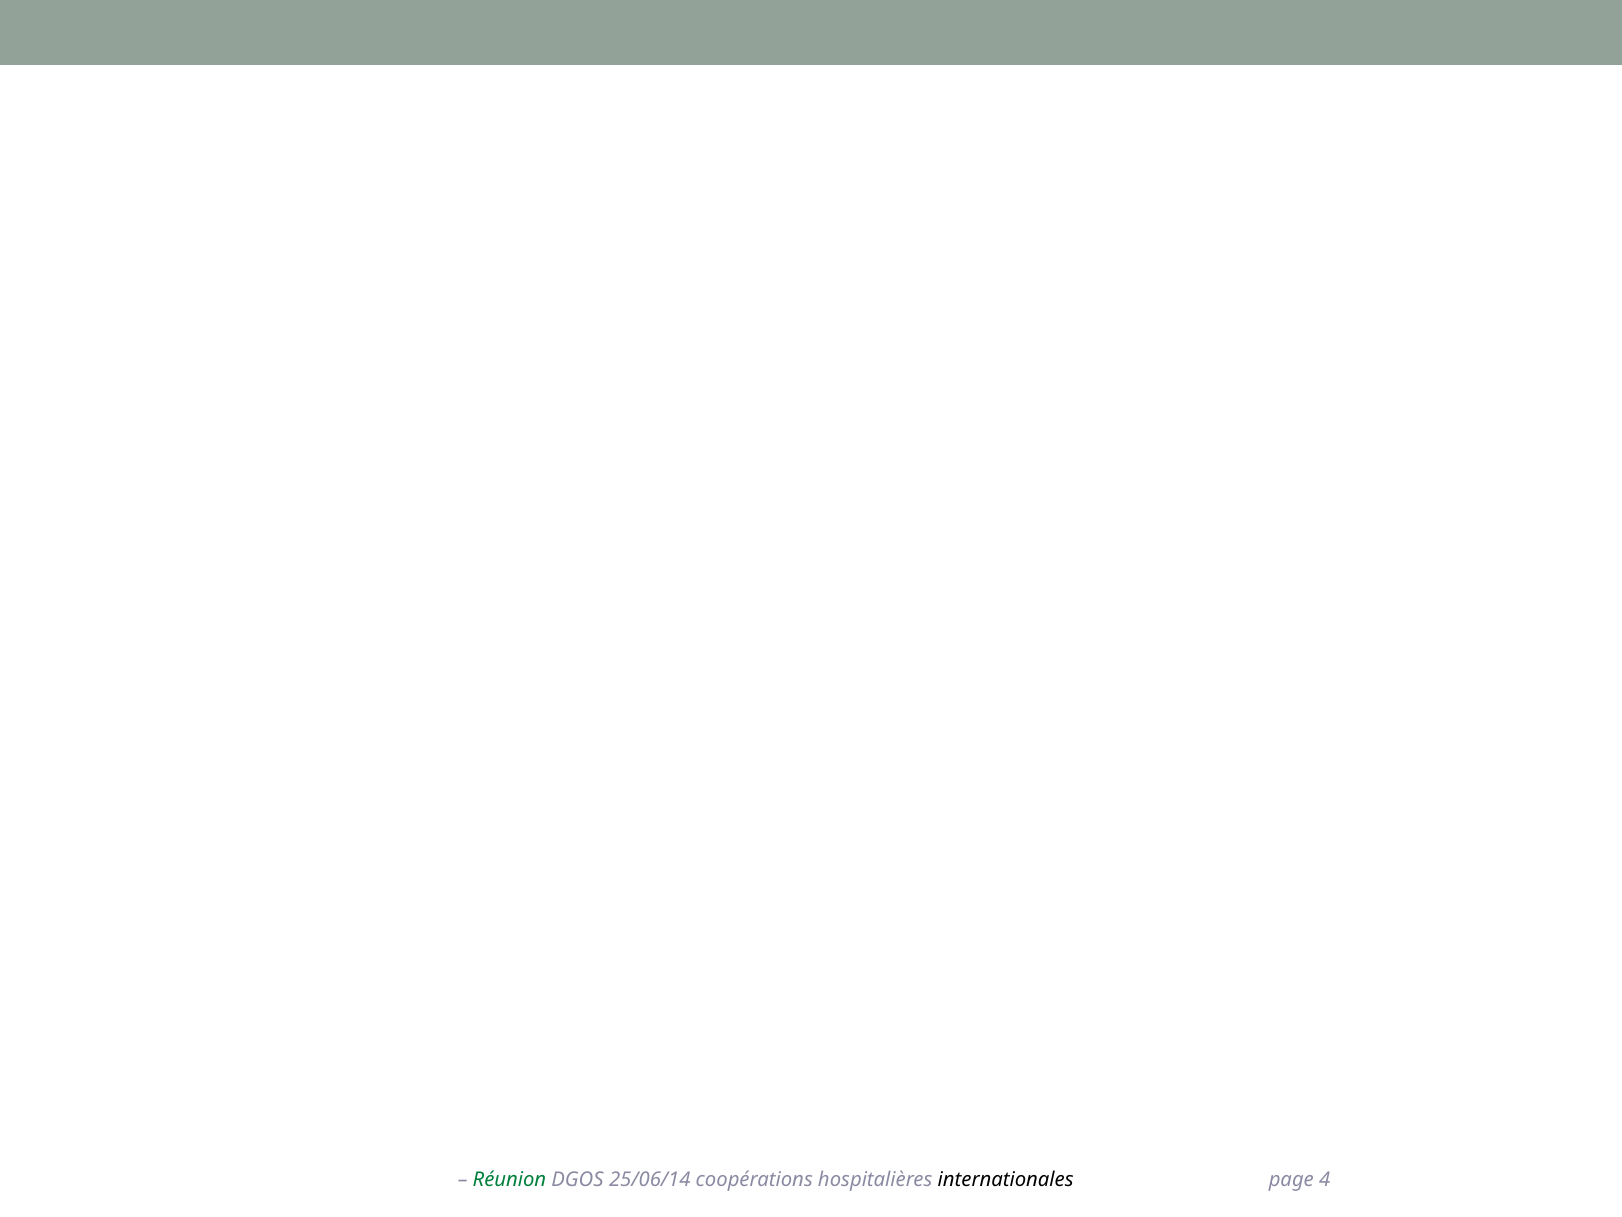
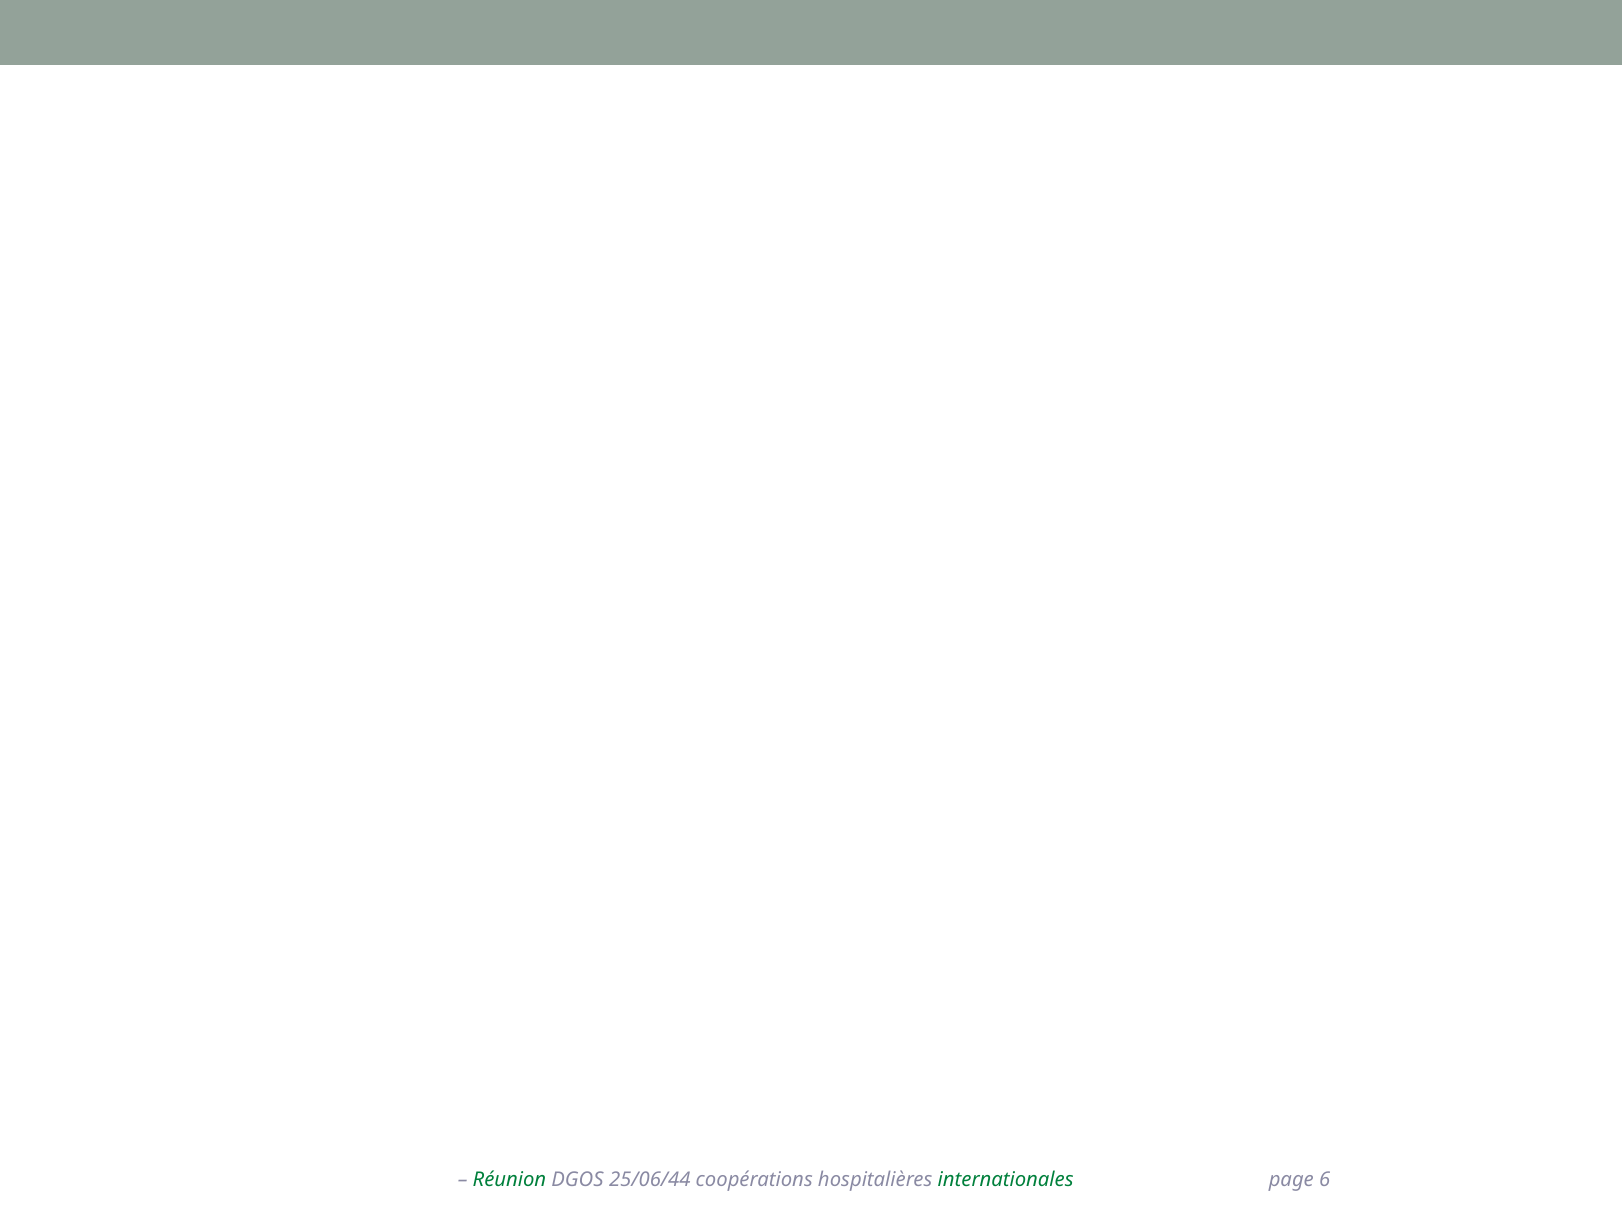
25/06/14: 25/06/14 -> 25/06/44
internationales colour: black -> green
4: 4 -> 6
